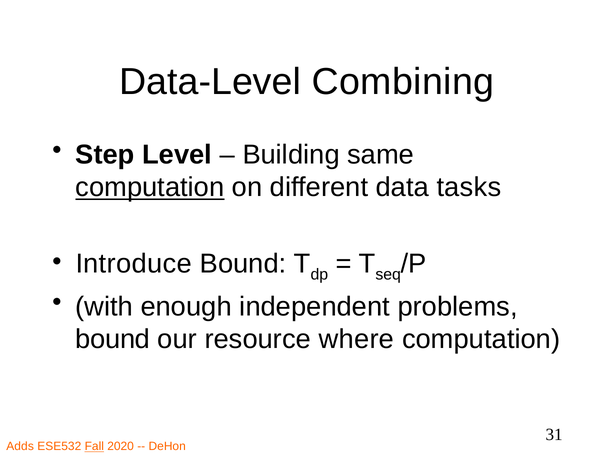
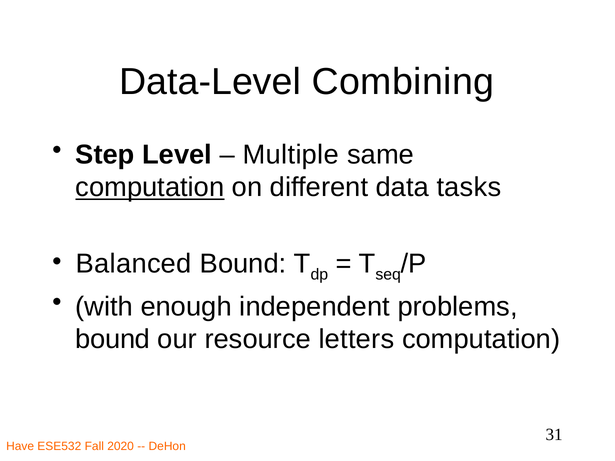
Building: Building -> Multiple
Introduce: Introduce -> Balanced
where: where -> letters
Adds: Adds -> Have
Fall underline: present -> none
